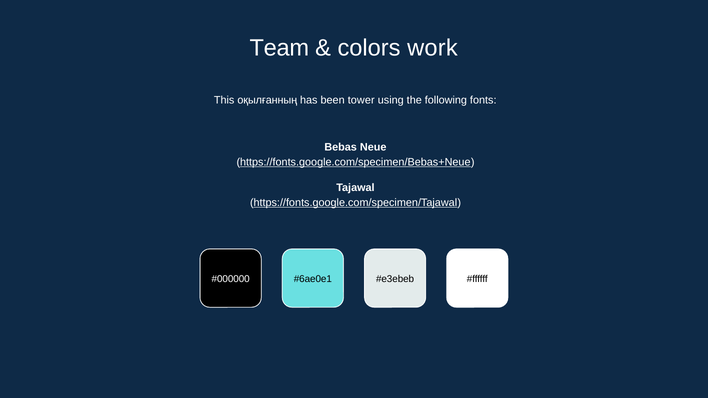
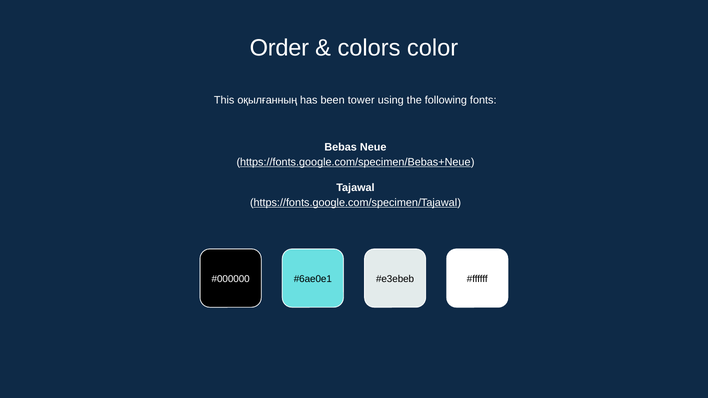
Team: Team -> Order
work: work -> color
